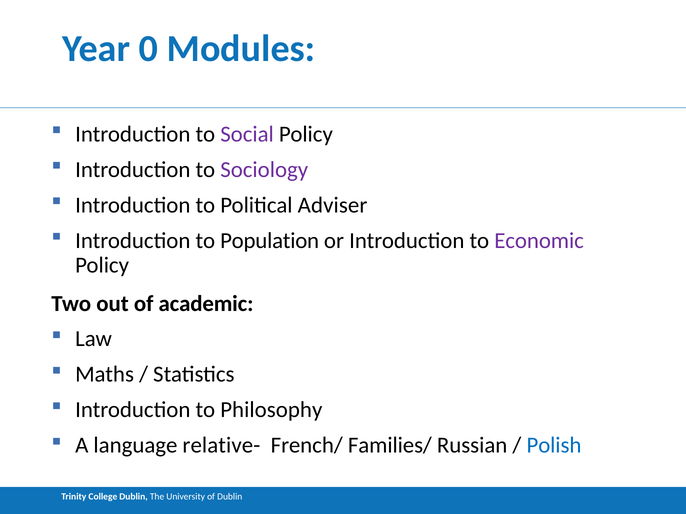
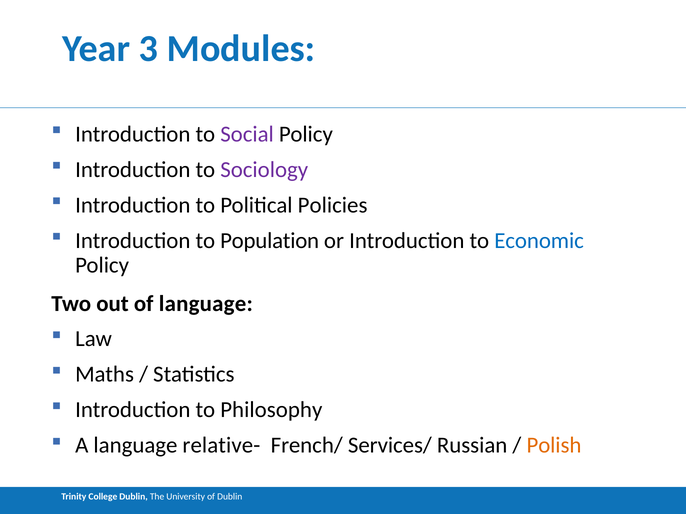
0: 0 -> 3
Adviser: Adviser -> Policies
Economic colour: purple -> blue
of academic: academic -> language
Families/: Families/ -> Services/
Polish colour: blue -> orange
